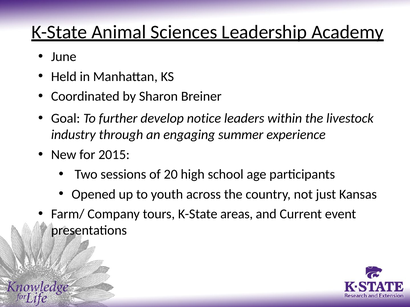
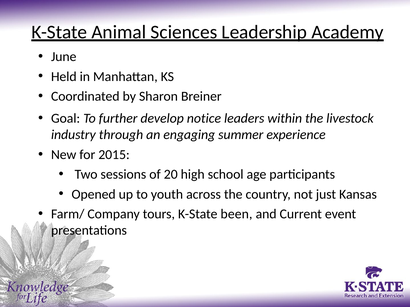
areas: areas -> been
